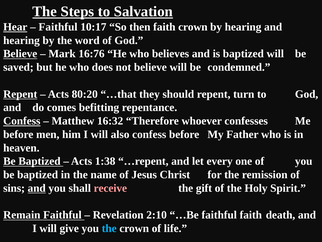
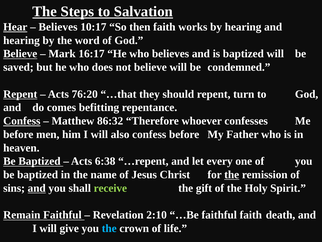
Faithful at (58, 27): Faithful -> Believes
faith crown: crown -> works
16:76: 16:76 -> 16:17
80:20: 80:20 -> 76:20
16:32: 16:32 -> 86:32
1:38: 1:38 -> 6:38
the at (232, 174) underline: none -> present
receive colour: pink -> light green
